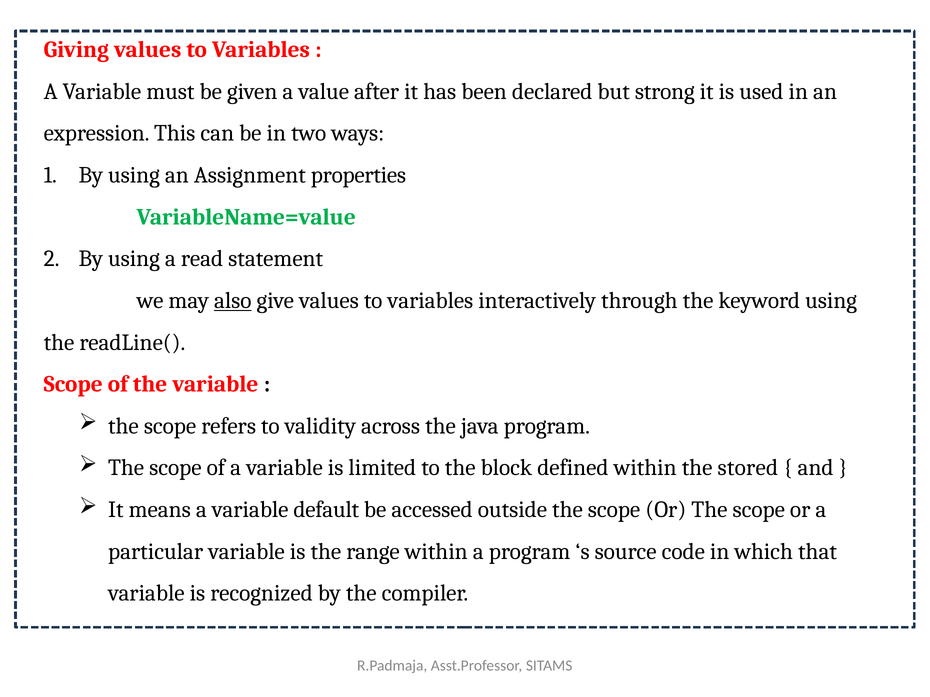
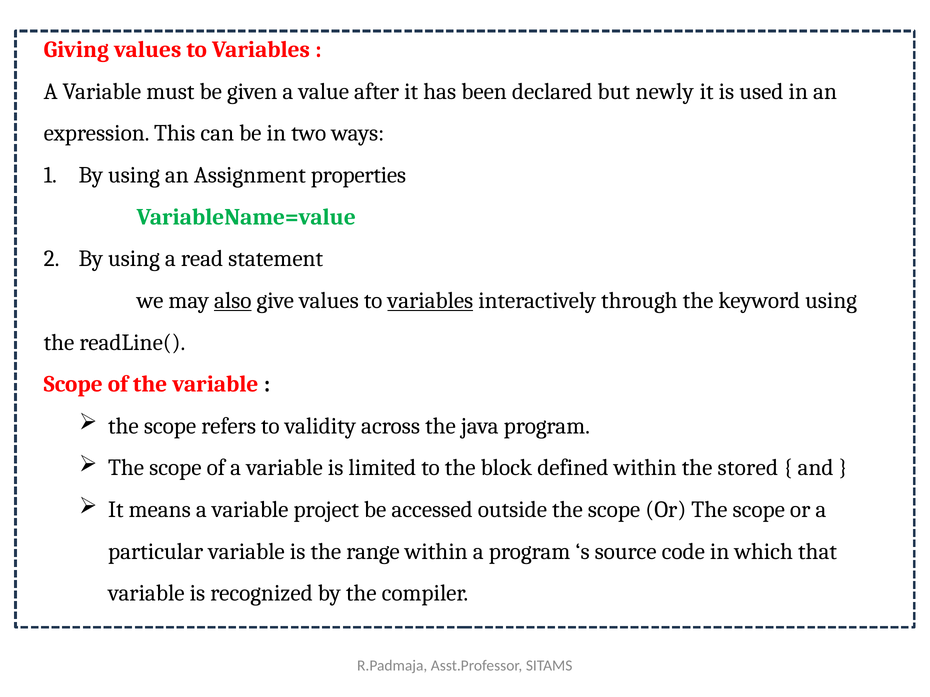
strong: strong -> newly
variables at (430, 301) underline: none -> present
default: default -> project
